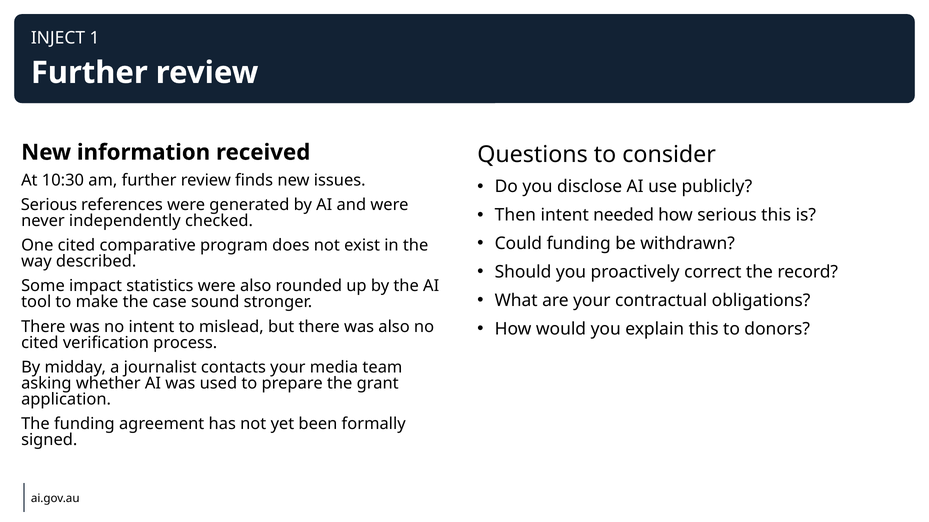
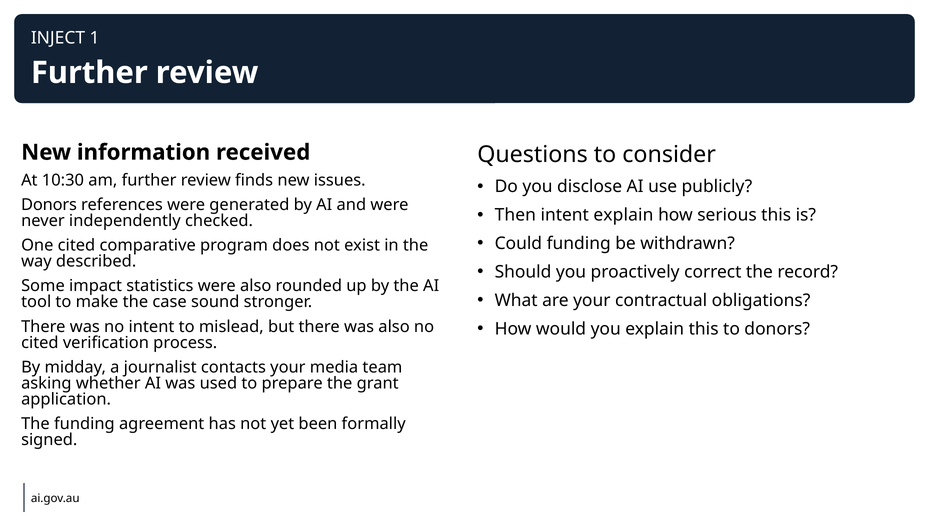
Serious at (49, 205): Serious -> Donors
intent needed: needed -> explain
